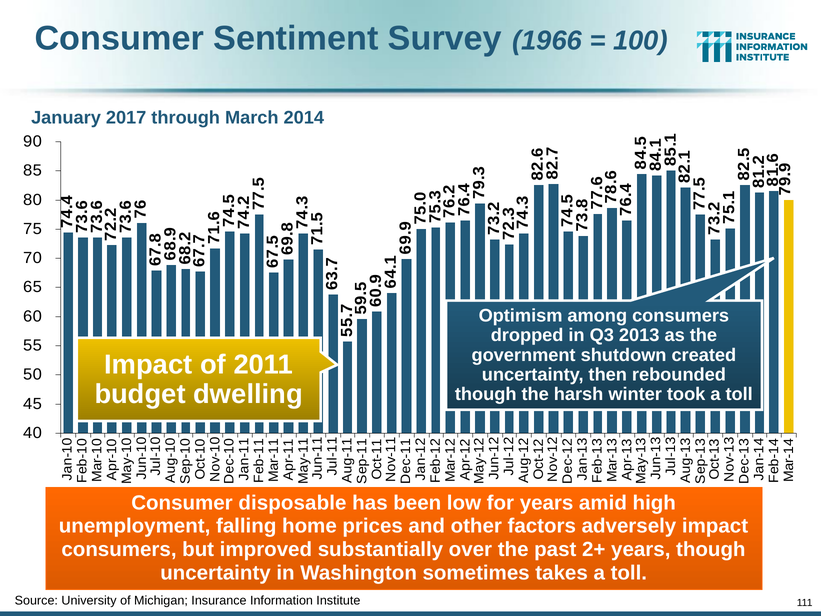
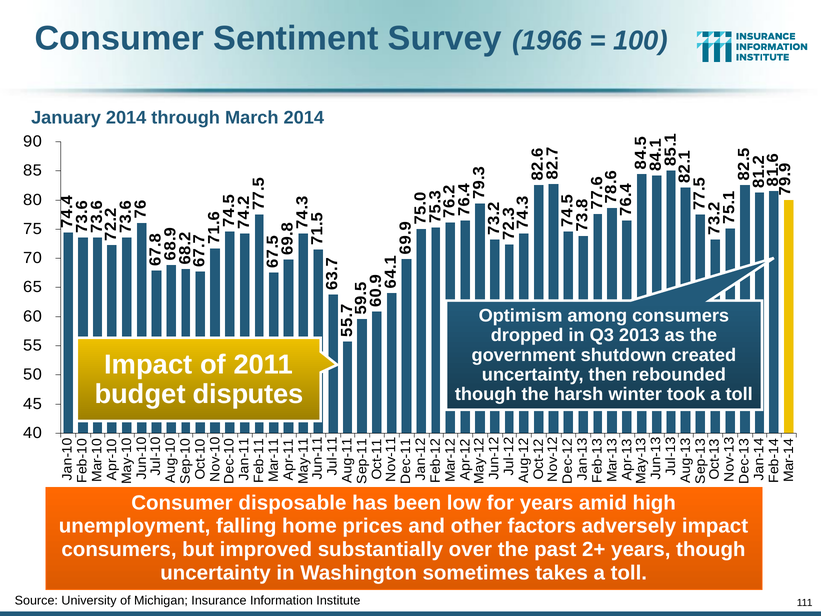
January 2017: 2017 -> 2014
dwelling: dwelling -> disputes
